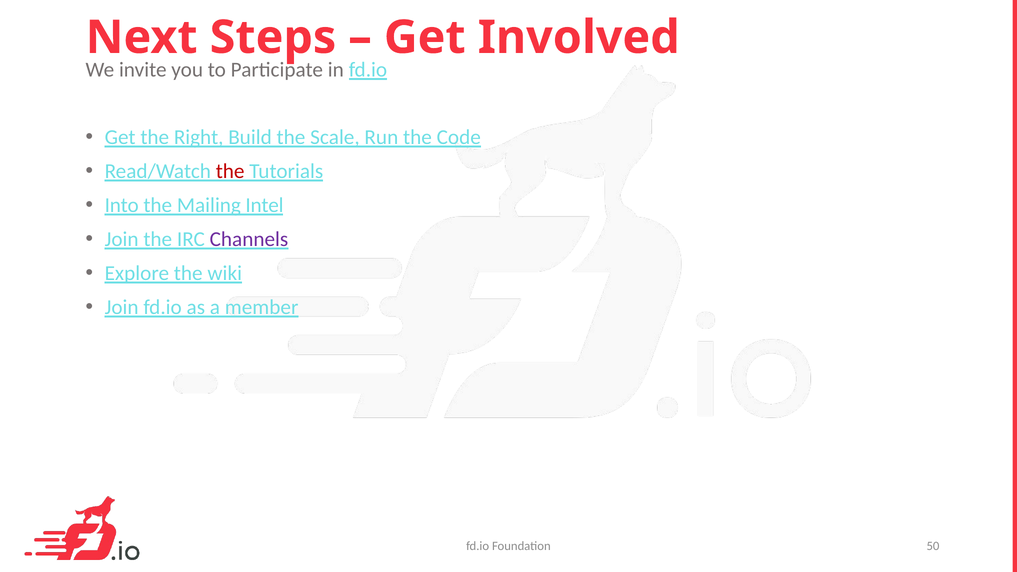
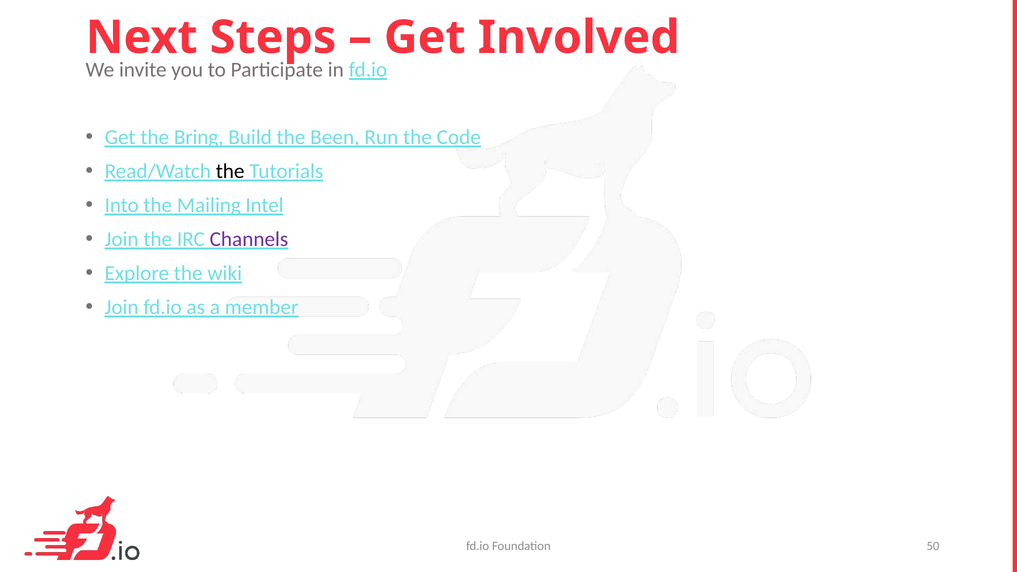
Right: Right -> Bring
Scale: Scale -> Been
the at (230, 171) colour: red -> black
